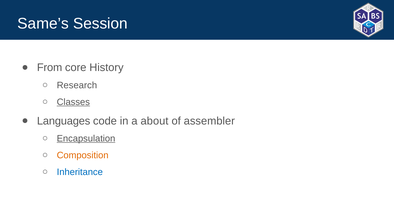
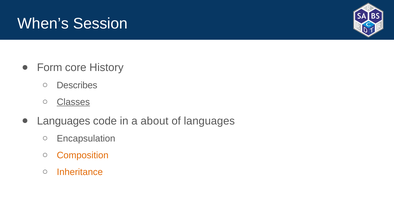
Same’s: Same’s -> When’s
From: From -> Form
Research: Research -> Describes
of assembler: assembler -> languages
Encapsulation underline: present -> none
Inheritance colour: blue -> orange
